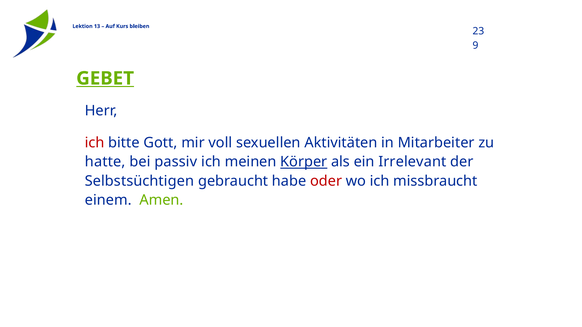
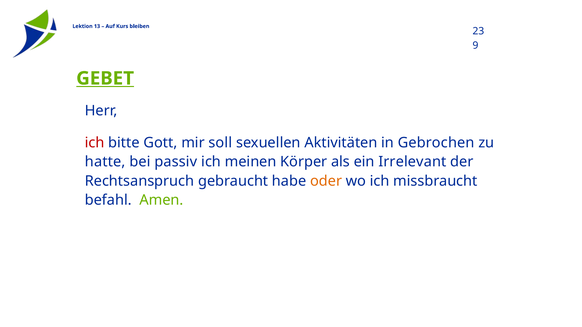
voll: voll -> soll
Mitarbeiter: Mitarbeiter -> Gebrochen
Körper underline: present -> none
Selbstsüchtigen: Selbstsüchtigen -> Rechtsanspruch
oder colour: red -> orange
einem: einem -> befahl
